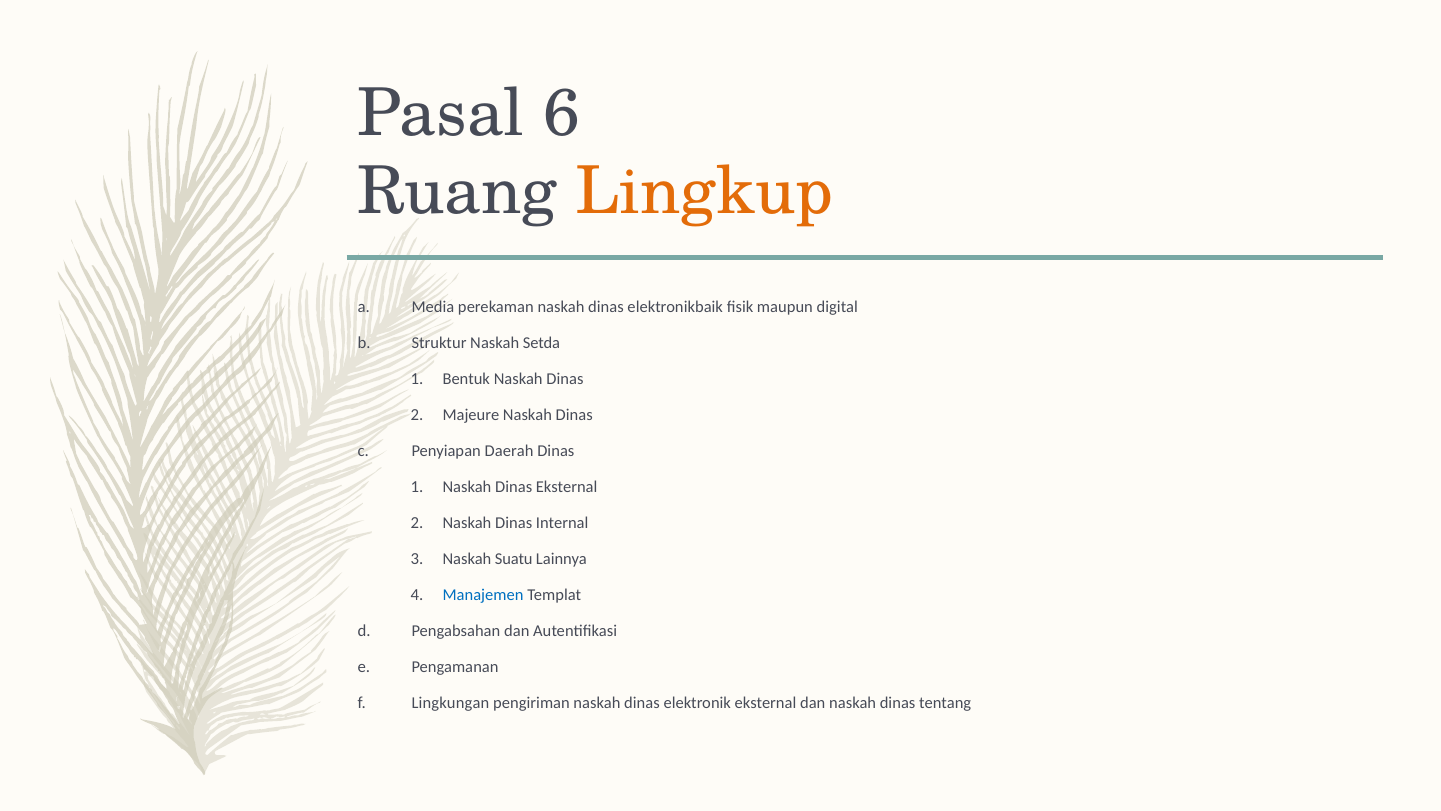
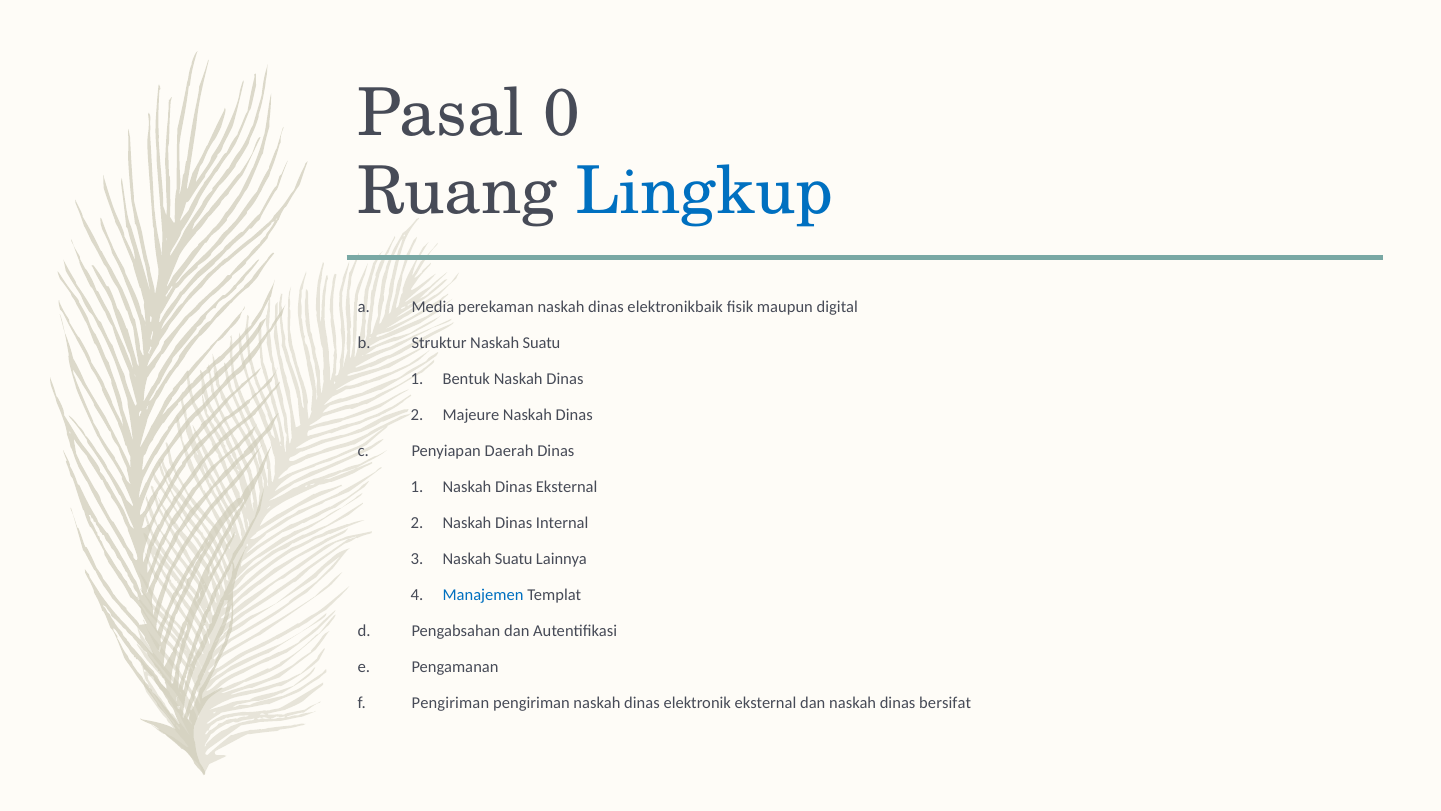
6: 6 -> 0
Lingkup colour: orange -> blue
Struktur Naskah Setda: Setda -> Suatu
Lingkungan at (450, 702): Lingkungan -> Pengiriman
tentang: tentang -> bersifat
